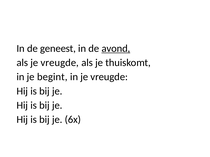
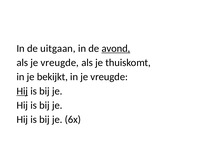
geneest: geneest -> uitgaan
begint: begint -> bekijkt
Hij at (22, 91) underline: none -> present
